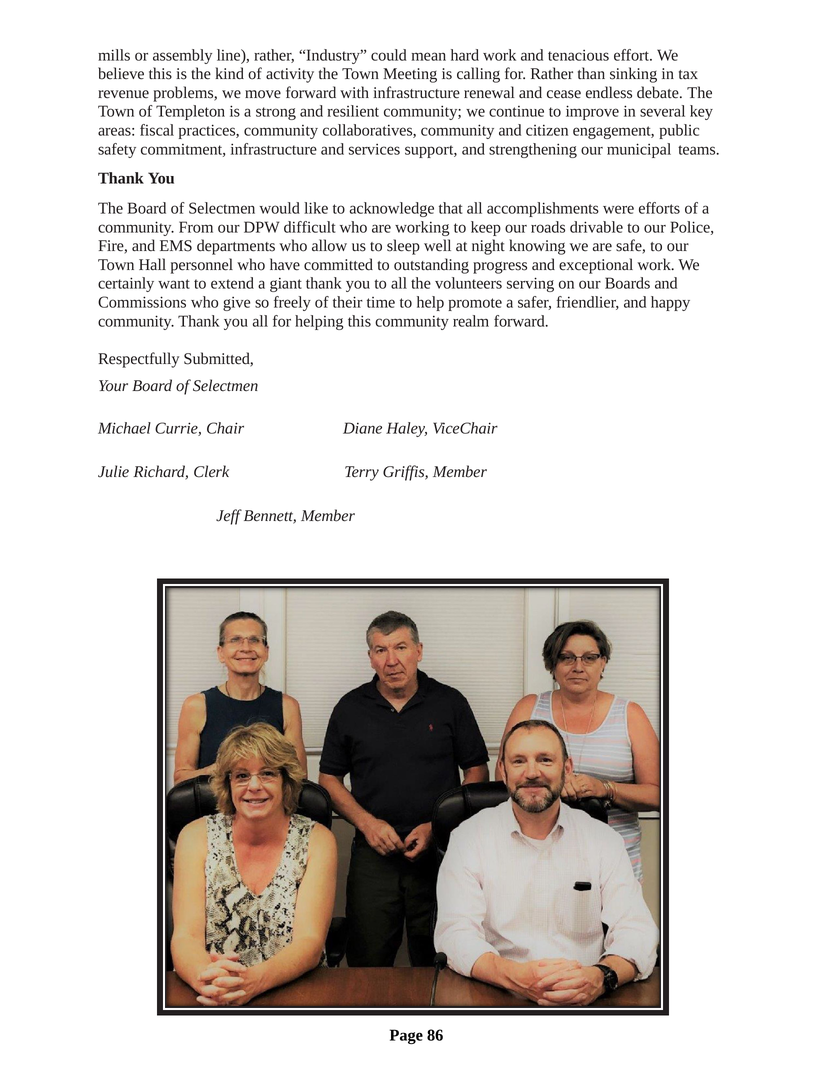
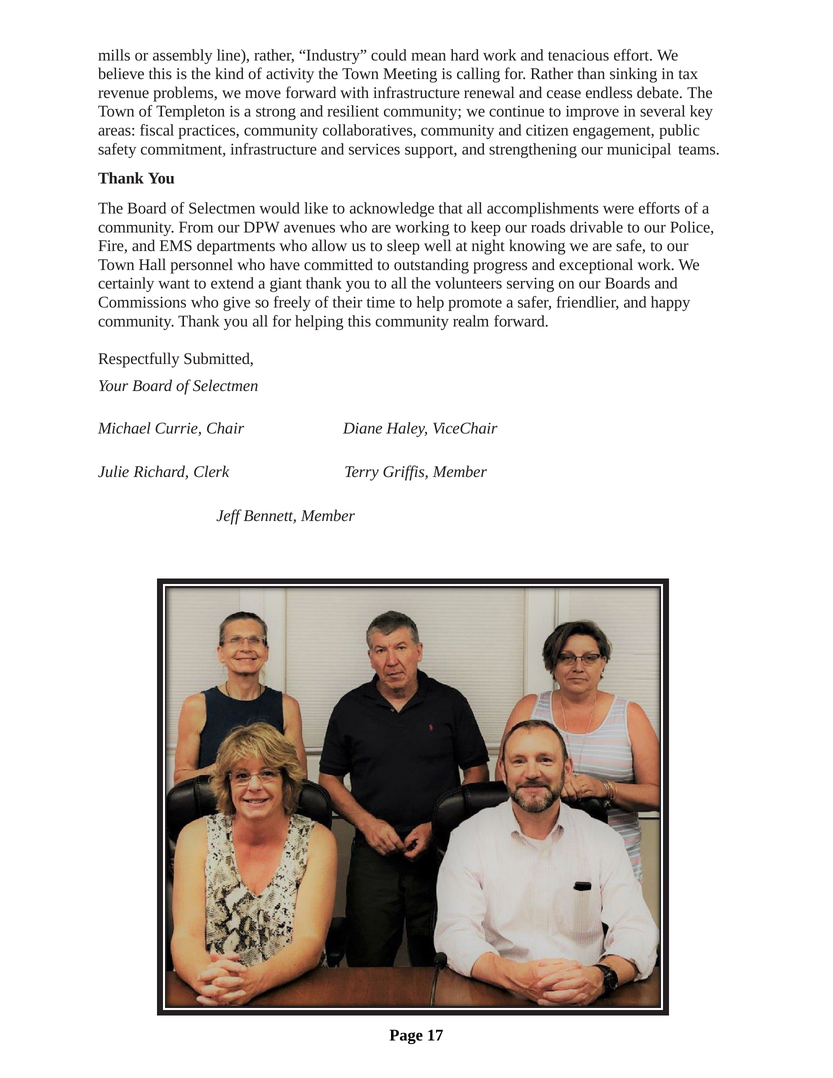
difficult: difficult -> avenues
86: 86 -> 17
